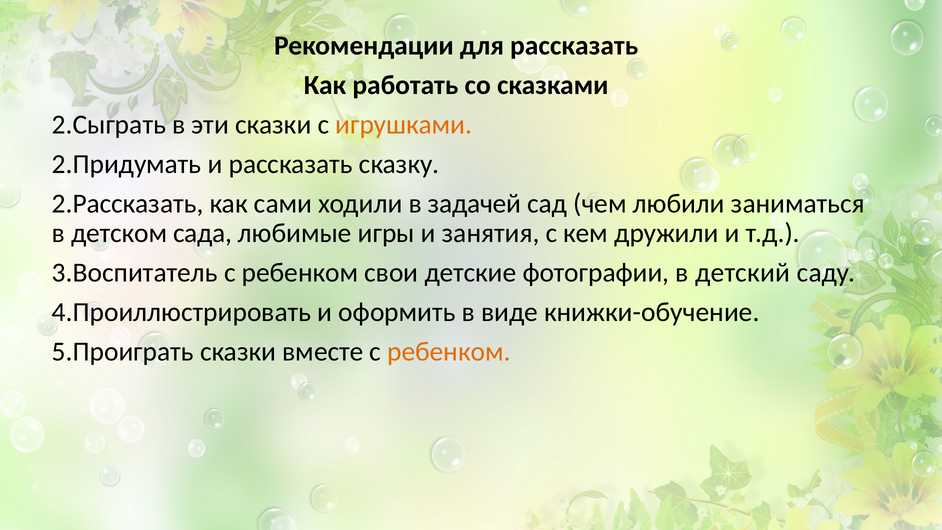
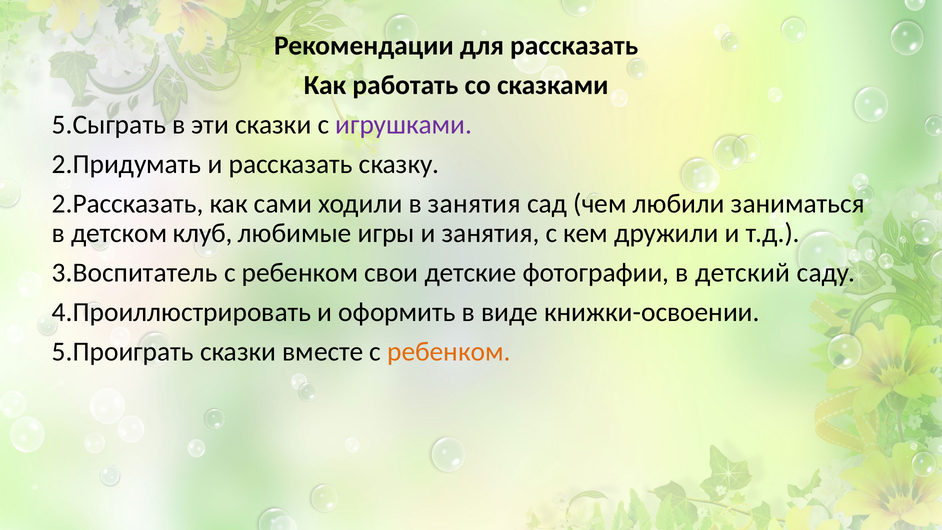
2.Сыграть: 2.Сыграть -> 5.Сыграть
игрушками colour: orange -> purple
в задачей: задачей -> занятия
сада: сада -> клуб
книжки-обучение: книжки-обучение -> книжки-освоении
